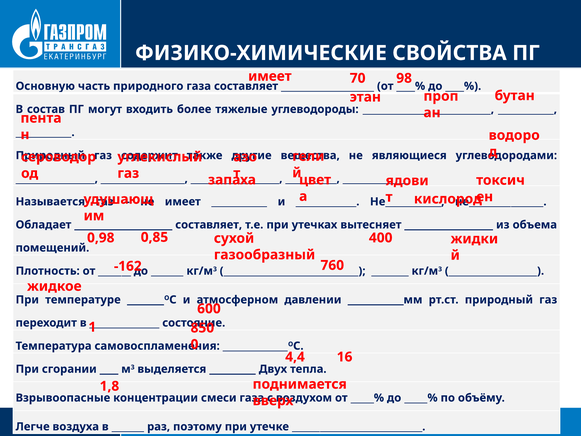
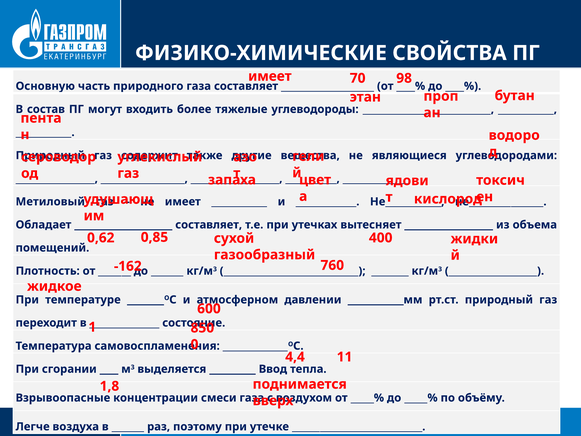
Называется: Называется -> Метиловый
0,98: 0,98 -> 0,62
4,4 16: 16 -> 11
Двух: Двух -> Ввод
